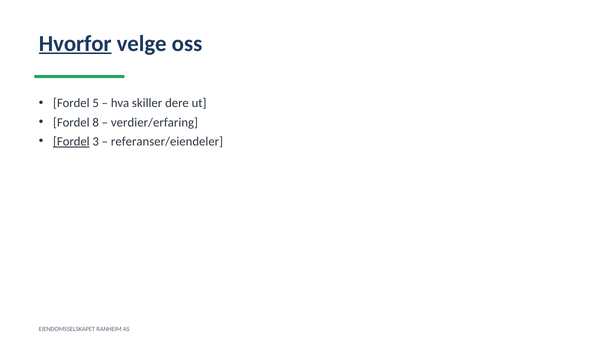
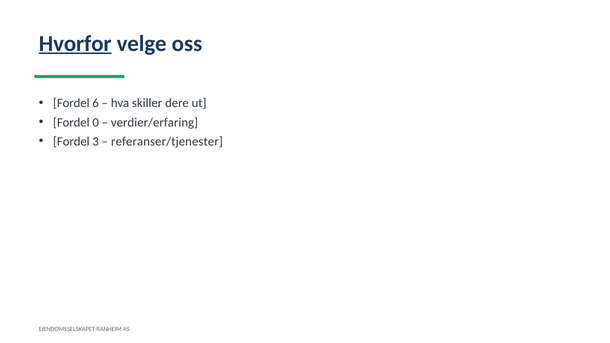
5: 5 -> 6
8: 8 -> 0
Fordel at (71, 141) underline: present -> none
referanser/eiendeler: referanser/eiendeler -> referanser/tjenester
